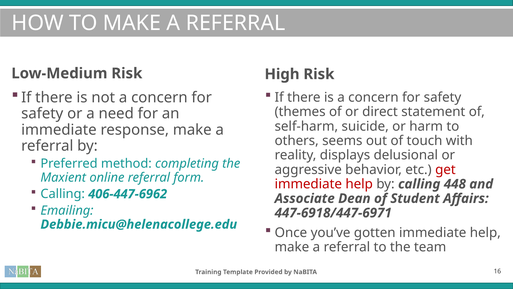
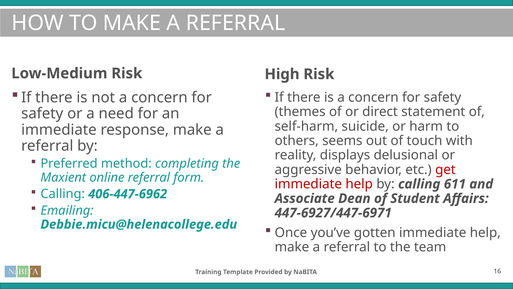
448: 448 -> 611
447-6918/447-6971: 447-6918/447-6971 -> 447-6927/447-6971
